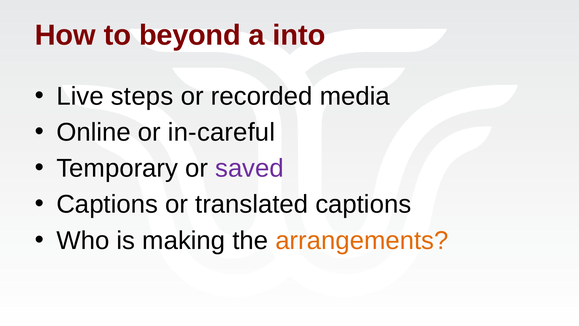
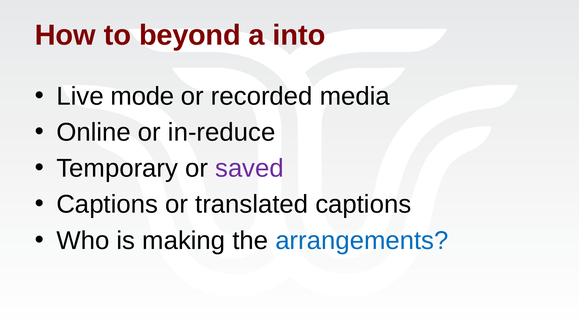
steps: steps -> mode
in-careful: in-careful -> in-reduce
arrangements colour: orange -> blue
